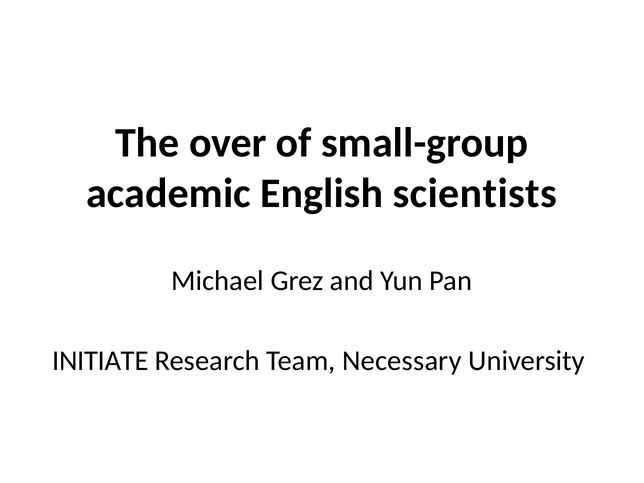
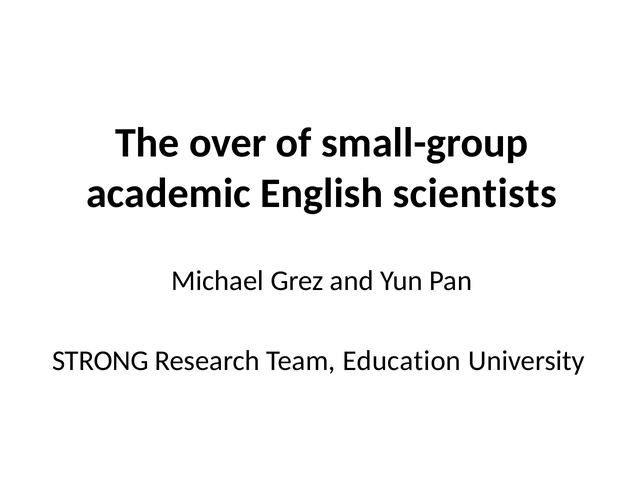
INITIATE: INITIATE -> STRONG
Necessary: Necessary -> Education
